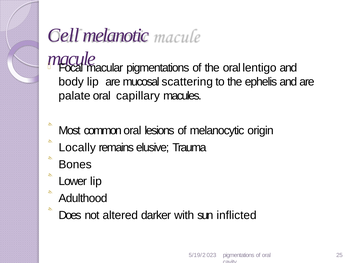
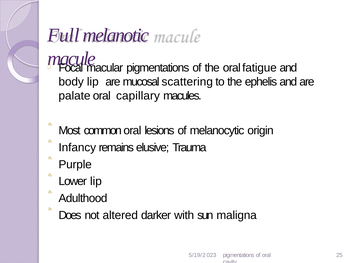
Cell: Cell -> Full
lentigo: lentigo -> fatigue
Locally: Locally -> Infancy
Bones: Bones -> Purple
inflicted: inflicted -> maligna
